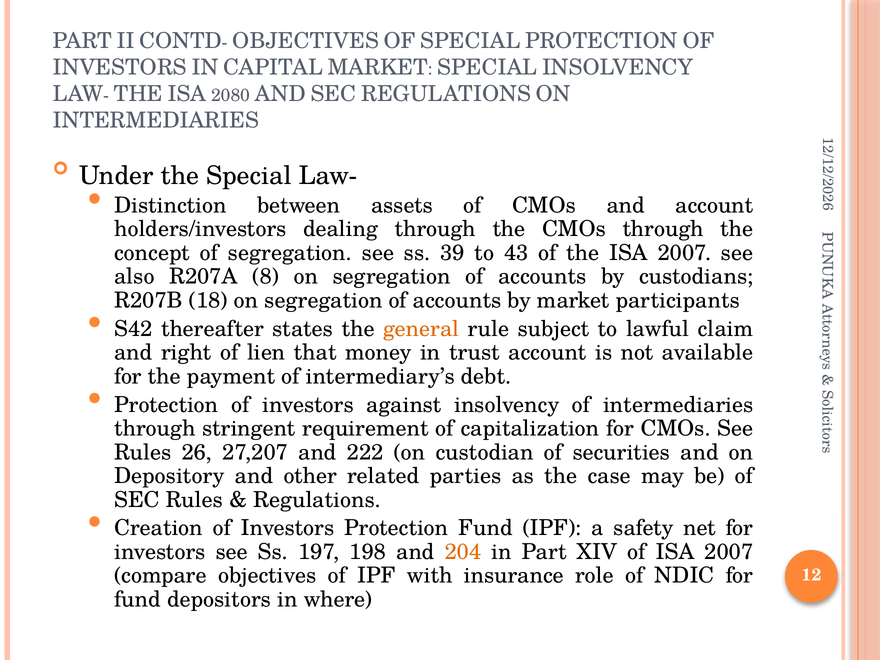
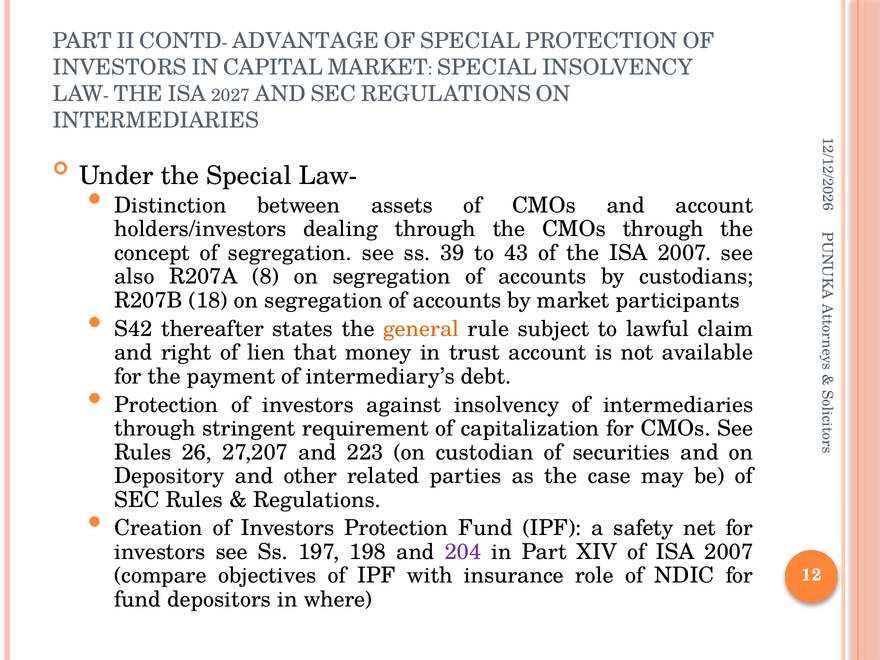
OBJECTIVES at (306, 41): OBJECTIVES -> ADVANTAGE
2080: 2080 -> 2027
222: 222 -> 223
204 colour: orange -> purple
